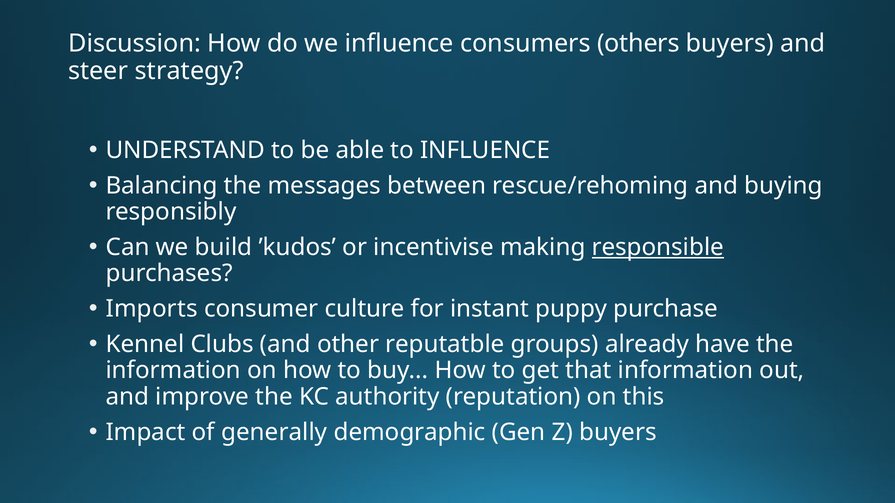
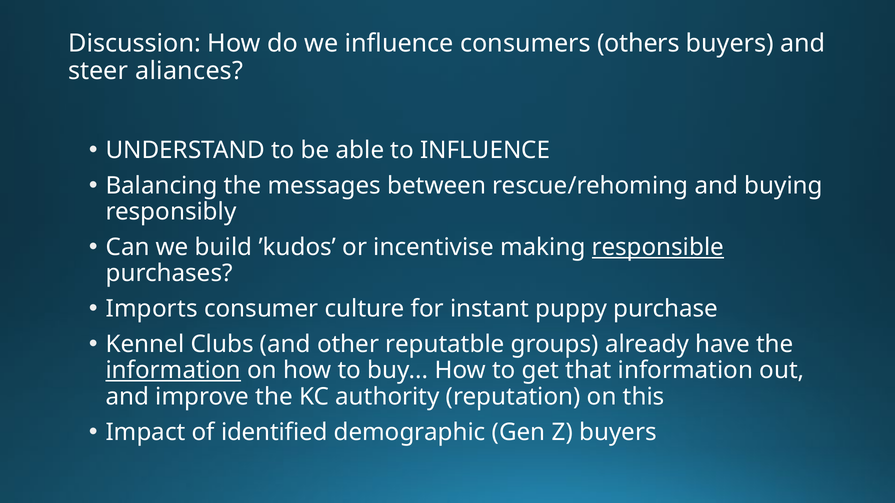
strategy: strategy -> aliances
information at (173, 371) underline: none -> present
generally: generally -> identified
